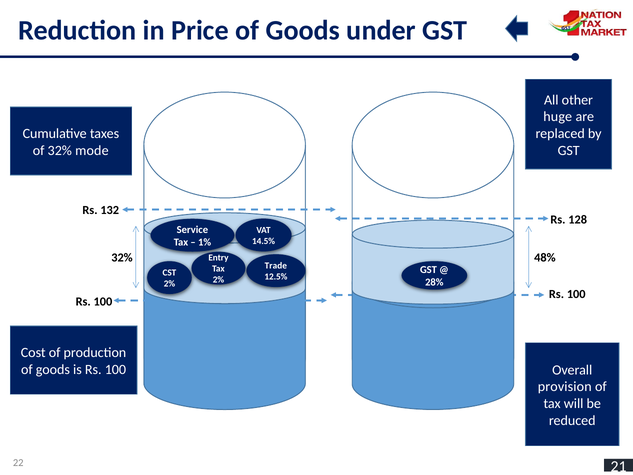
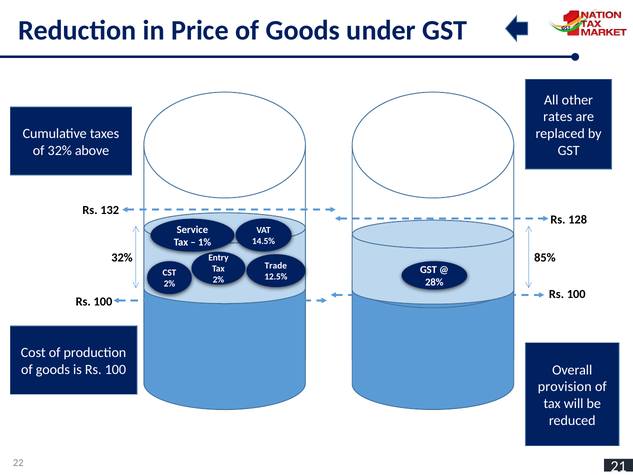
huge: huge -> rates
mode: mode -> above
48%: 48% -> 85%
